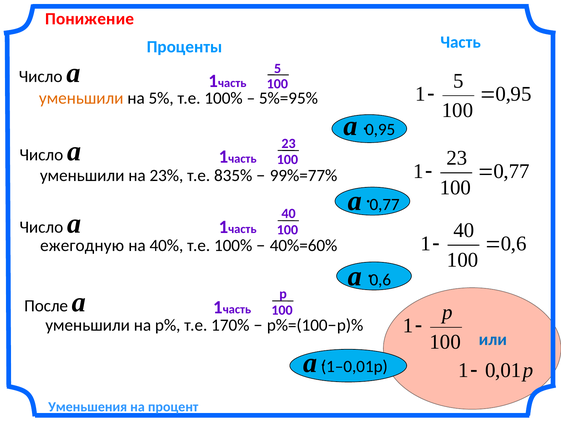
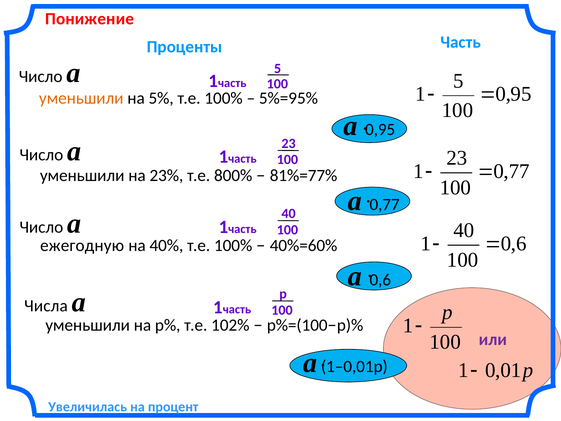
835%: 835% -> 800%
99%=77%: 99%=77% -> 81%=77%
После: После -> Числа
170%: 170% -> 102%
или colour: blue -> purple
Уменьшения: Уменьшения -> Увеличилась
